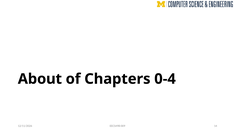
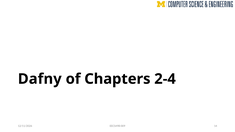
About: About -> Dafny
0-4: 0-4 -> 2-4
